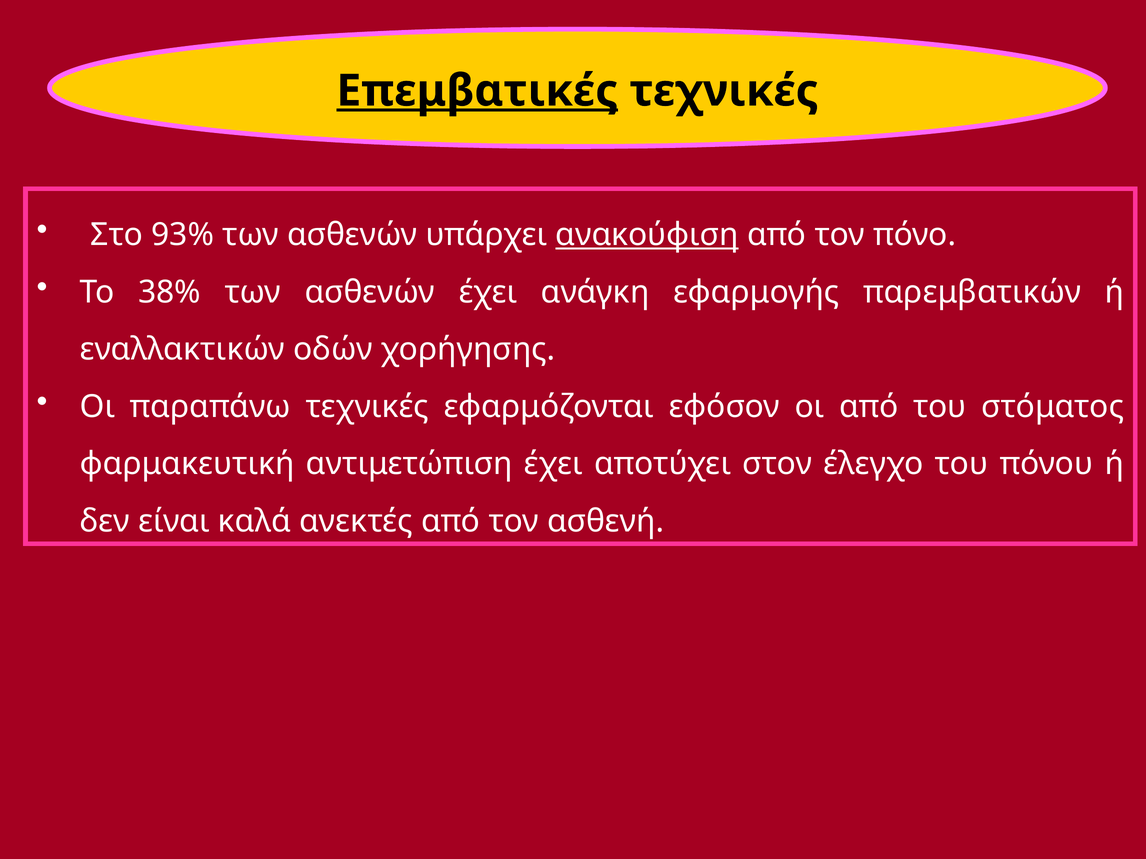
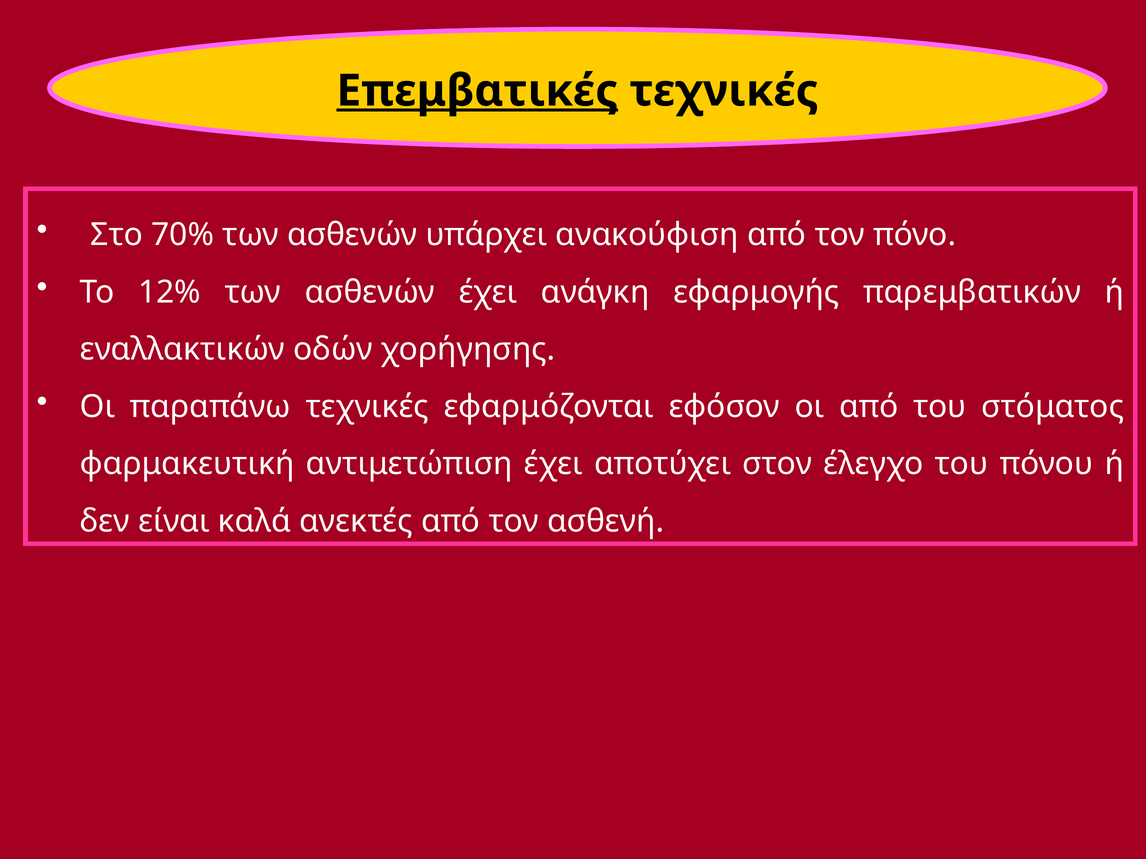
93%: 93% -> 70%
ανακούφιση underline: present -> none
38%: 38% -> 12%
